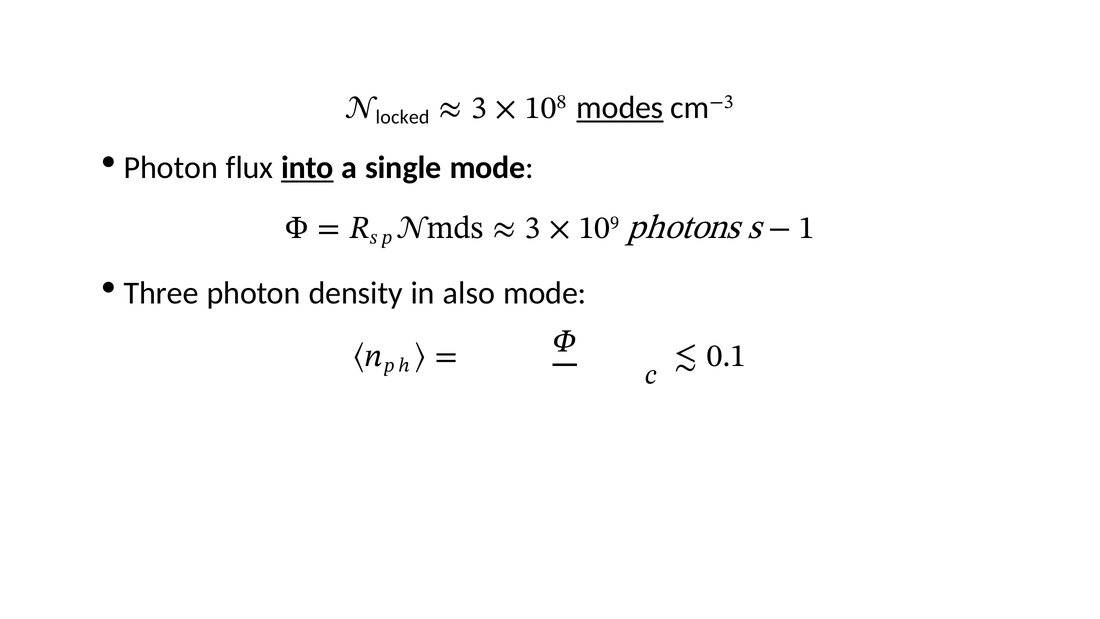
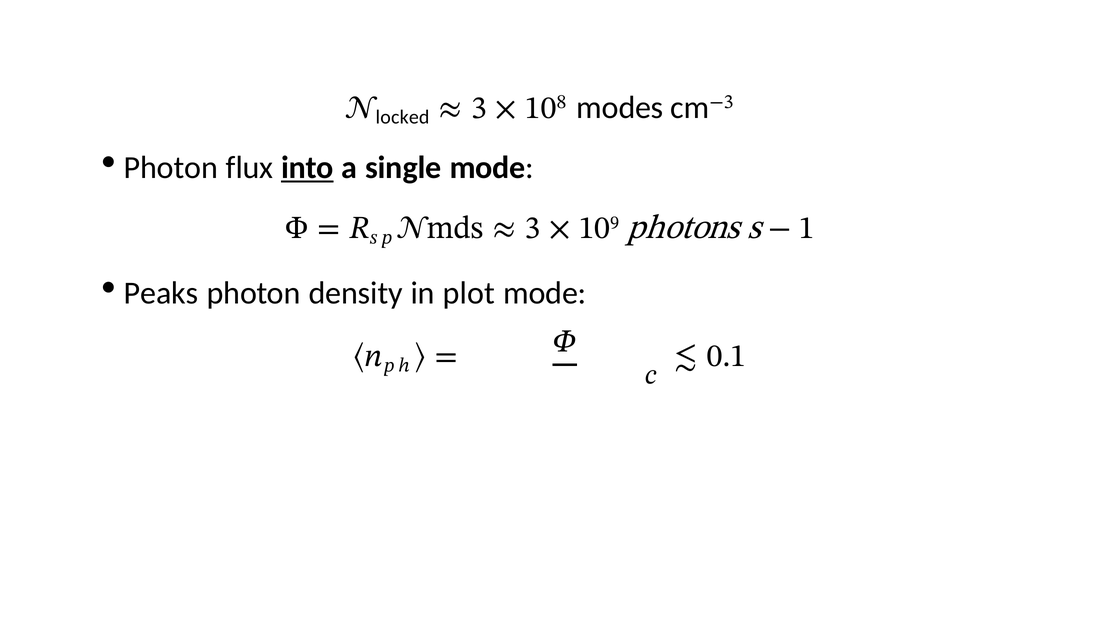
modes underline: present -> none
Three: Three -> Peaks
also: also -> plot
